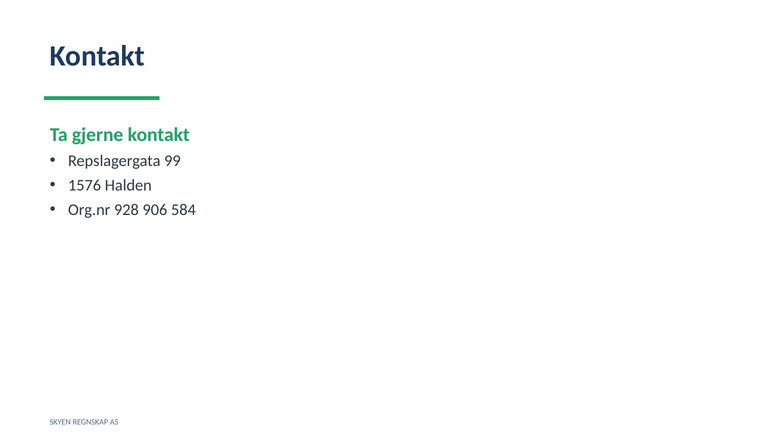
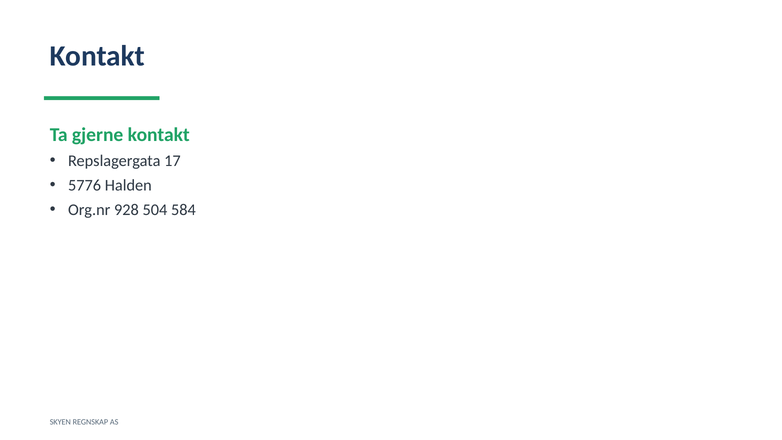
99: 99 -> 17
1576: 1576 -> 5776
906: 906 -> 504
